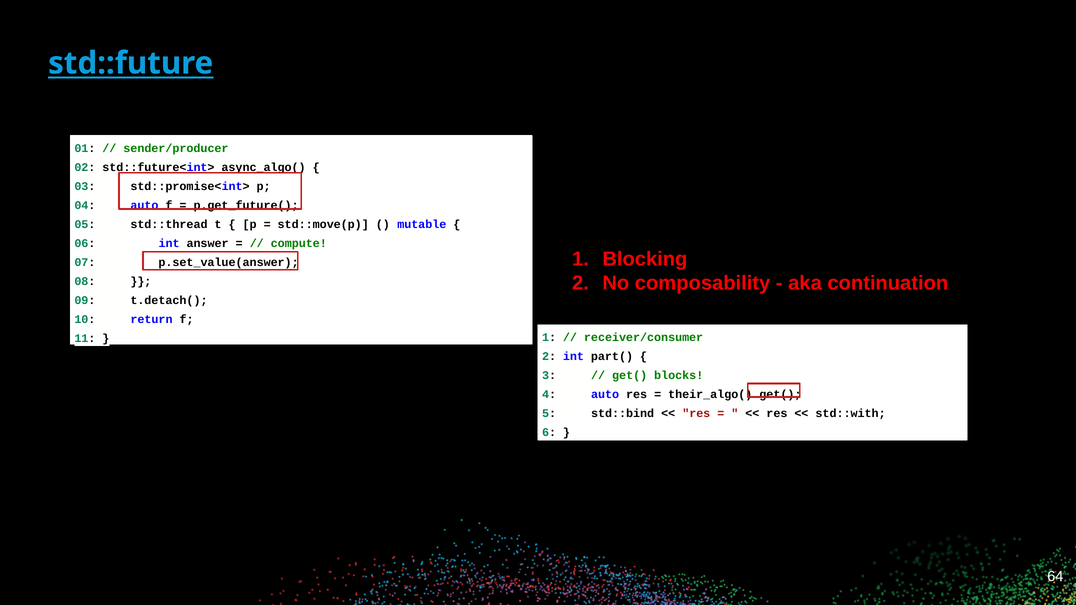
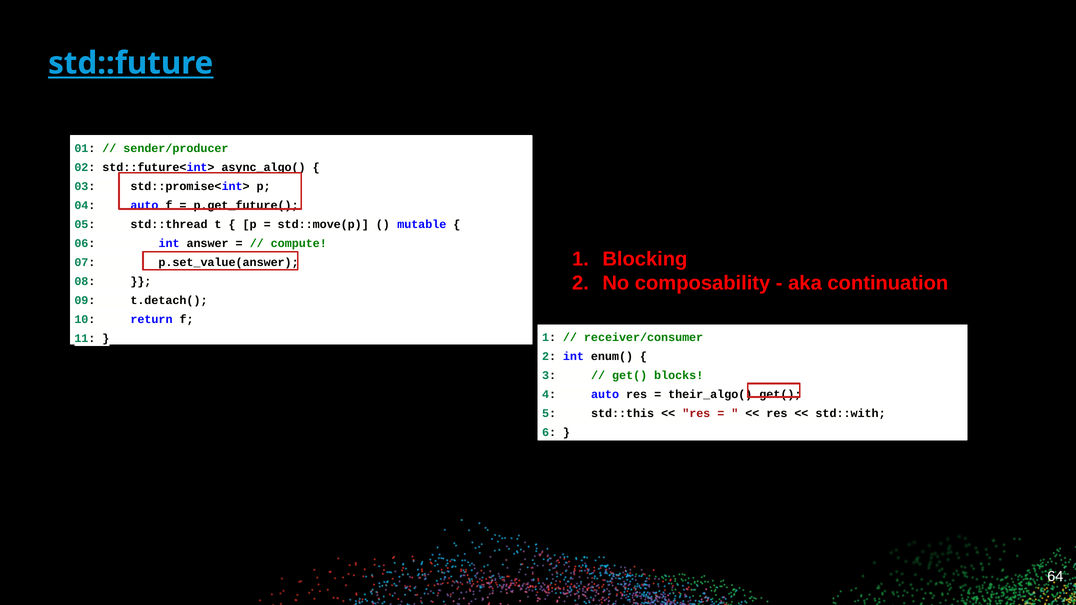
part(: part( -> enum(
std::bind: std::bind -> std::this
